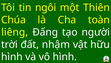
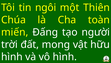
liêng: liêng -> miến
nhậm: nhậm -> mong
